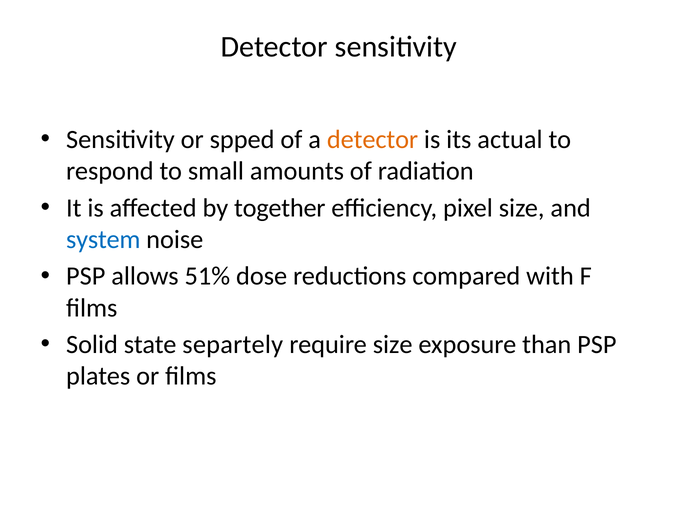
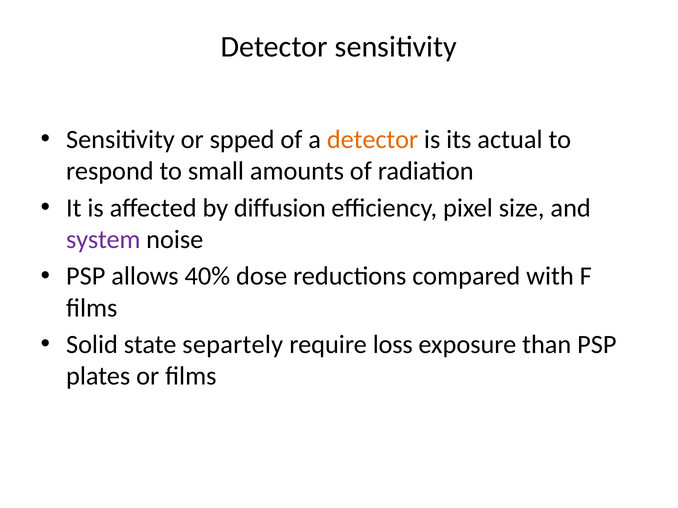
together: together -> diffusion
system colour: blue -> purple
51%: 51% -> 40%
require size: size -> loss
